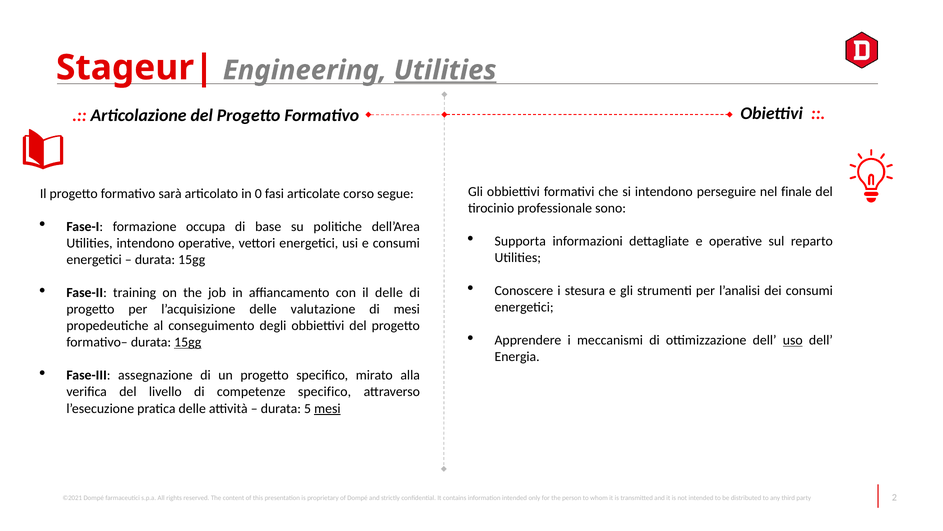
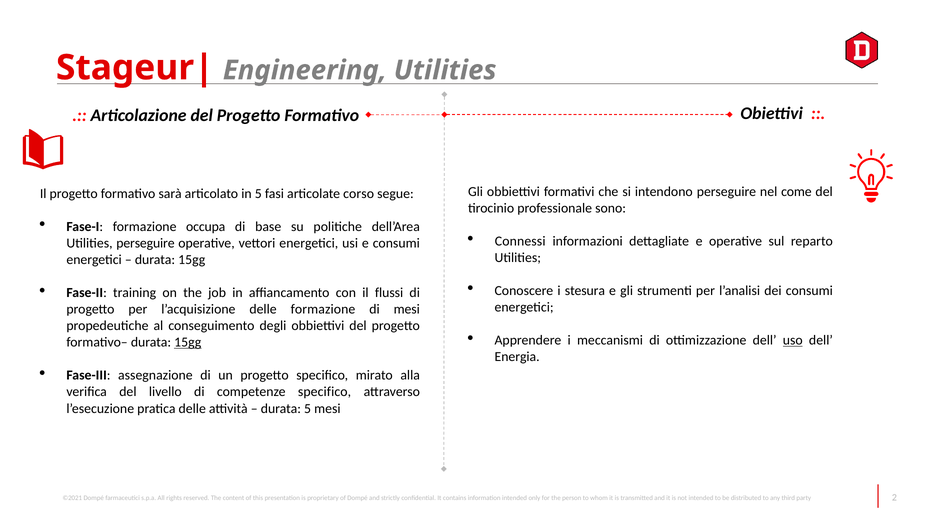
Utilities at (445, 70) underline: present -> none
finale: finale -> come
in 0: 0 -> 5
Supporta: Supporta -> Connessi
Utilities intendono: intendono -> perseguire
il delle: delle -> flussi
delle valutazione: valutazione -> formazione
mesi at (327, 408) underline: present -> none
